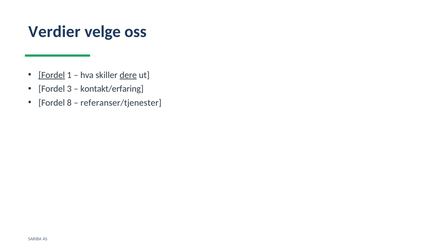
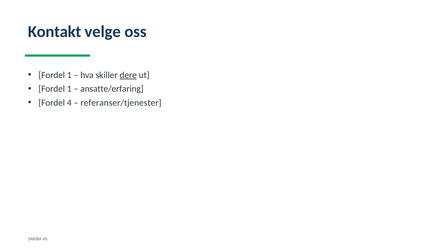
Verdier: Verdier -> Kontakt
Fordel at (52, 75) underline: present -> none
3 at (69, 89): 3 -> 1
kontakt/erfaring: kontakt/erfaring -> ansatte/erfaring
8: 8 -> 4
